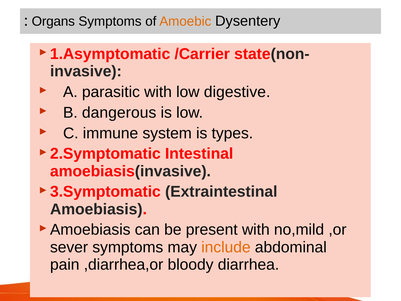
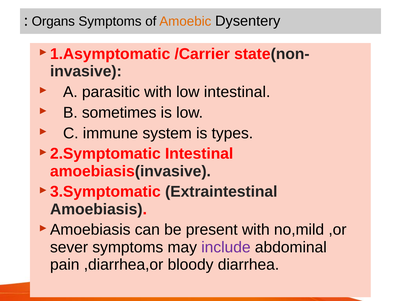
low digestive: digestive -> intestinal
dangerous: dangerous -> sometimes
include colour: orange -> purple
